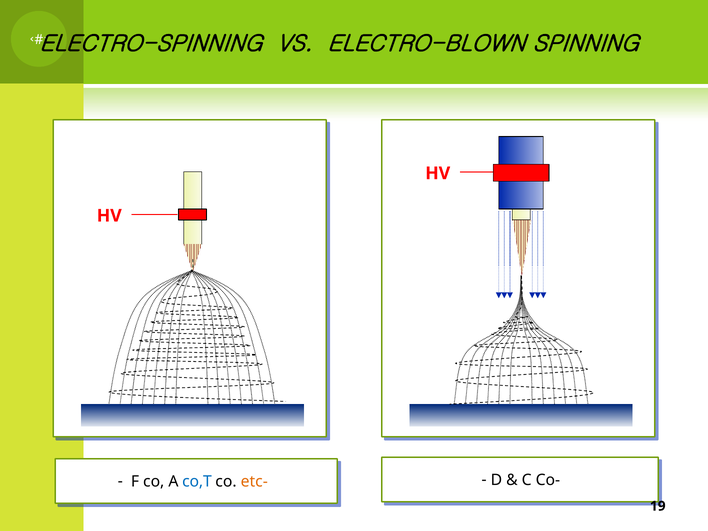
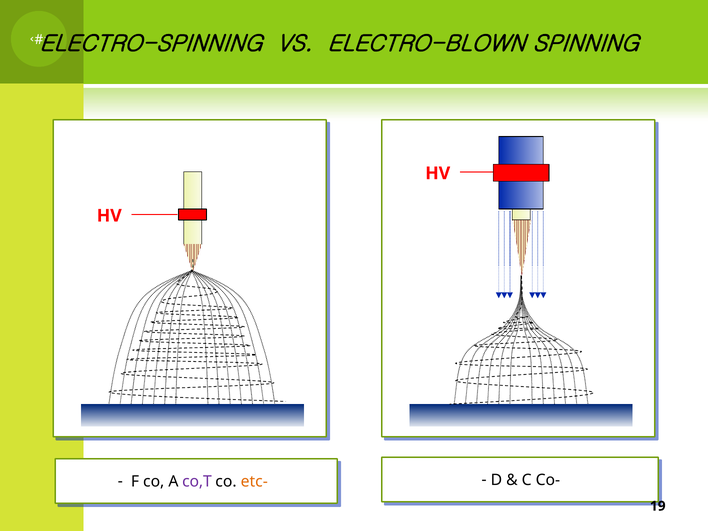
co,T colour: blue -> purple
